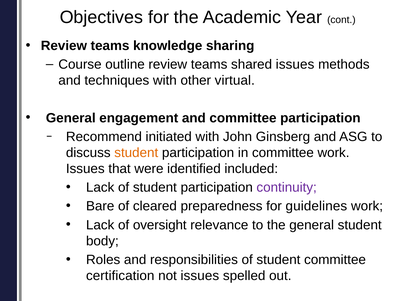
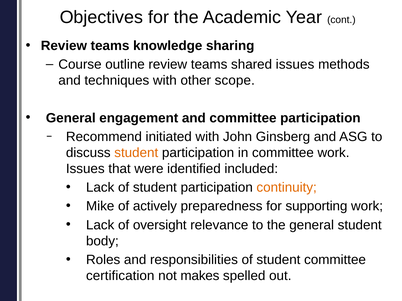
virtual: virtual -> scope
continuity colour: purple -> orange
Bare: Bare -> Mike
cleared: cleared -> actively
guidelines: guidelines -> supporting
not issues: issues -> makes
